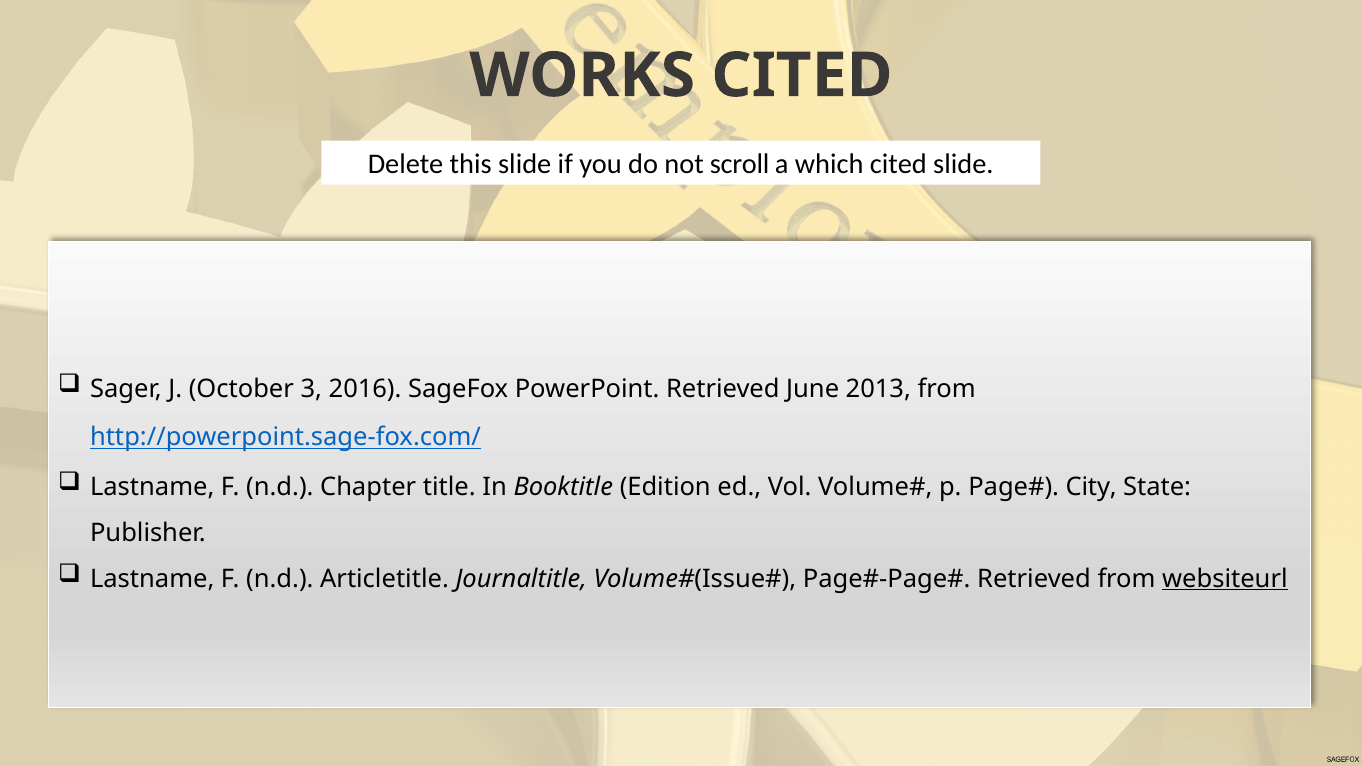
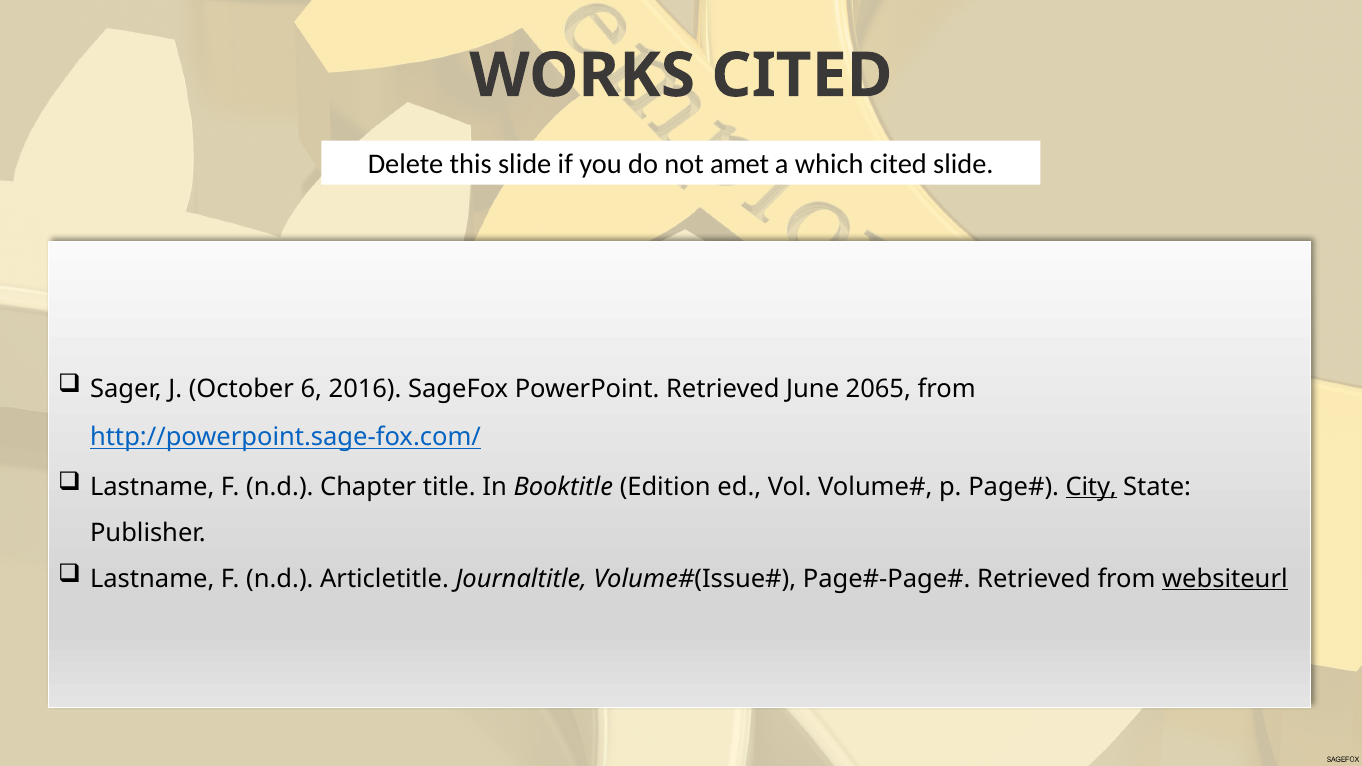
scroll: scroll -> amet
3: 3 -> 6
2013: 2013 -> 2065
City underline: none -> present
